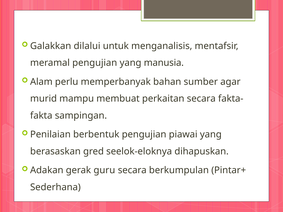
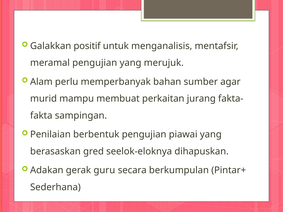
dilalui: dilalui -> positif
manusia: manusia -> merujuk
perkaitan secara: secara -> jurang
